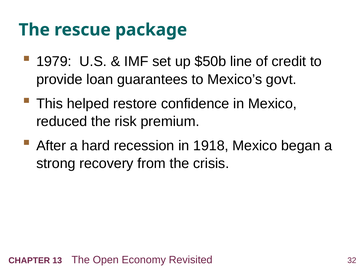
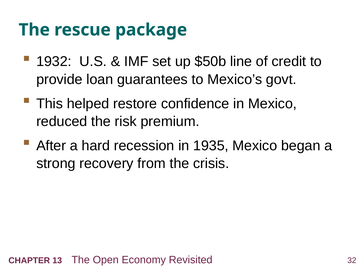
1979: 1979 -> 1932
1918: 1918 -> 1935
